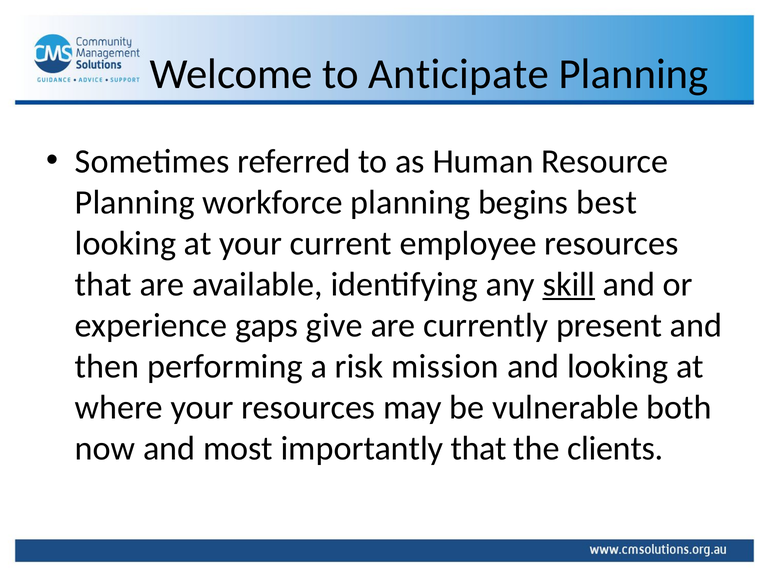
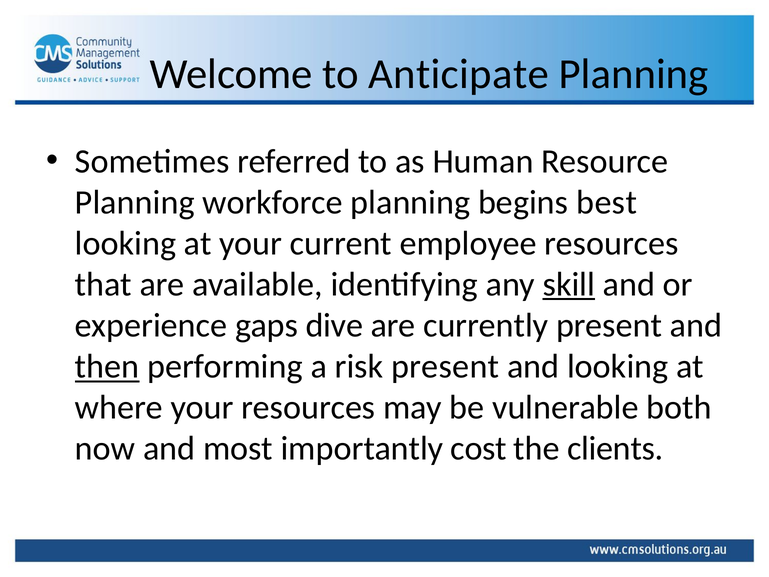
give: give -> dive
then underline: none -> present
risk mission: mission -> present
importantly that: that -> cost
